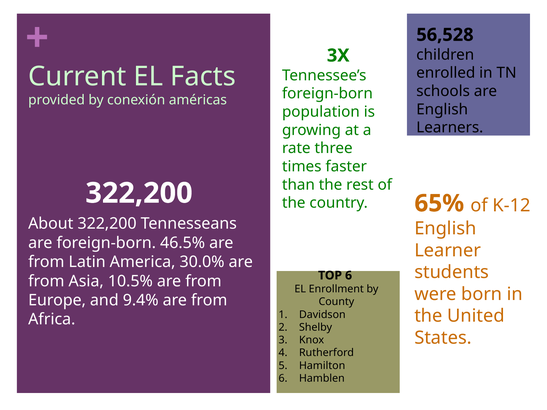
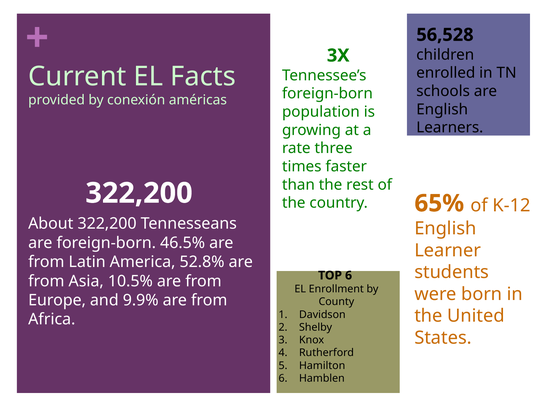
30.0%: 30.0% -> 52.8%
9.4%: 9.4% -> 9.9%
